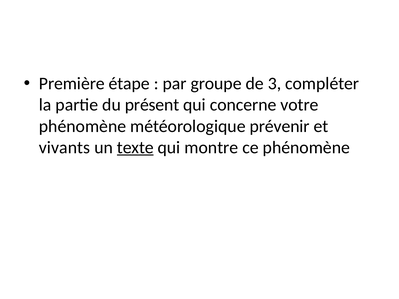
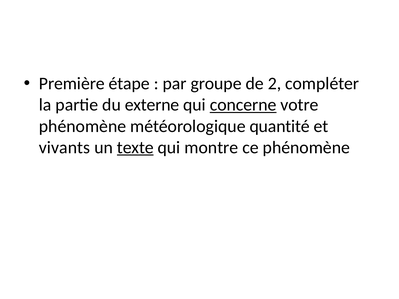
3: 3 -> 2
présent: présent -> externe
concerne underline: none -> present
prévenir: prévenir -> quantité
